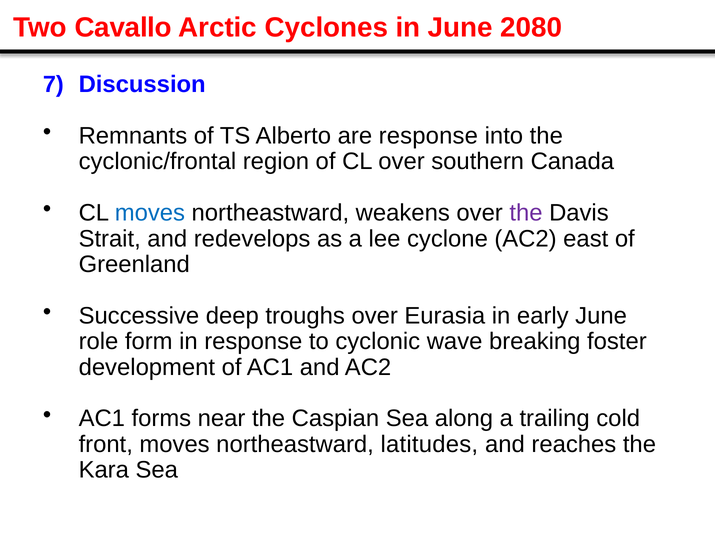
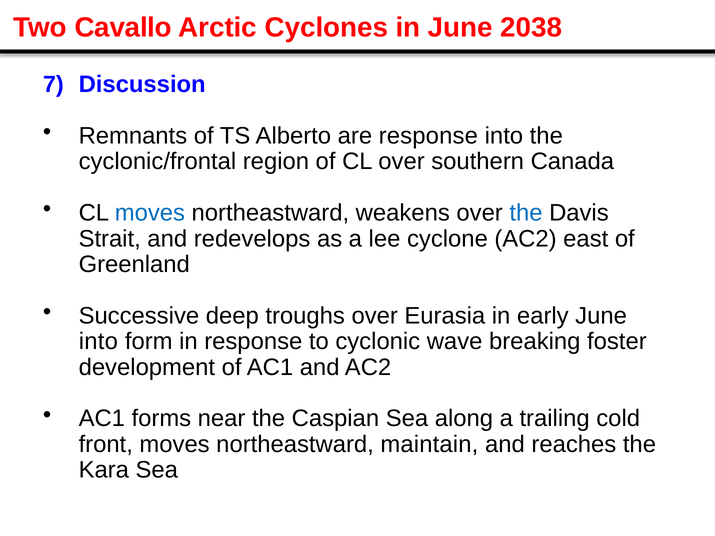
2080: 2080 -> 2038
the at (526, 213) colour: purple -> blue
role at (99, 342): role -> into
latitudes: latitudes -> maintain
